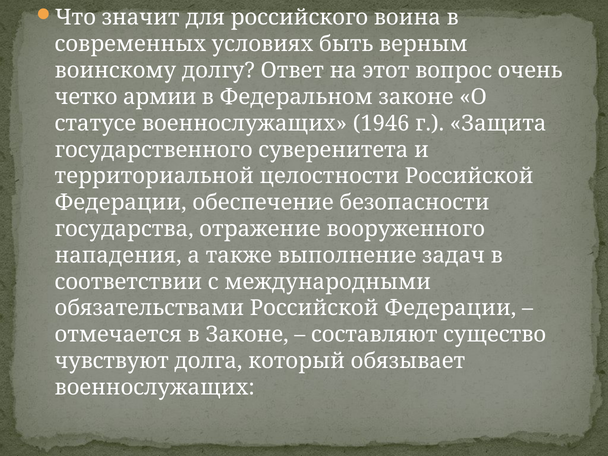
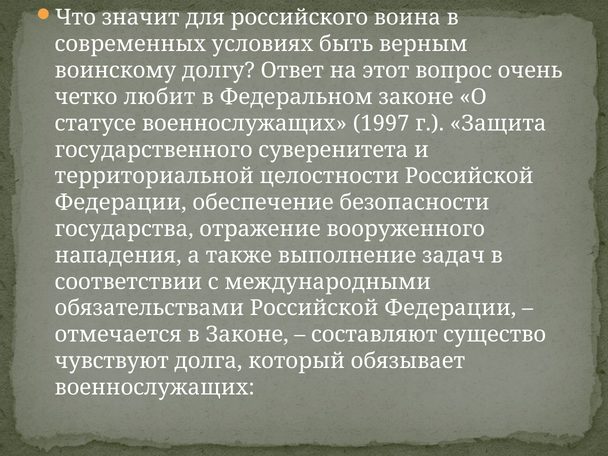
армии: армии -> любит
1946: 1946 -> 1997
